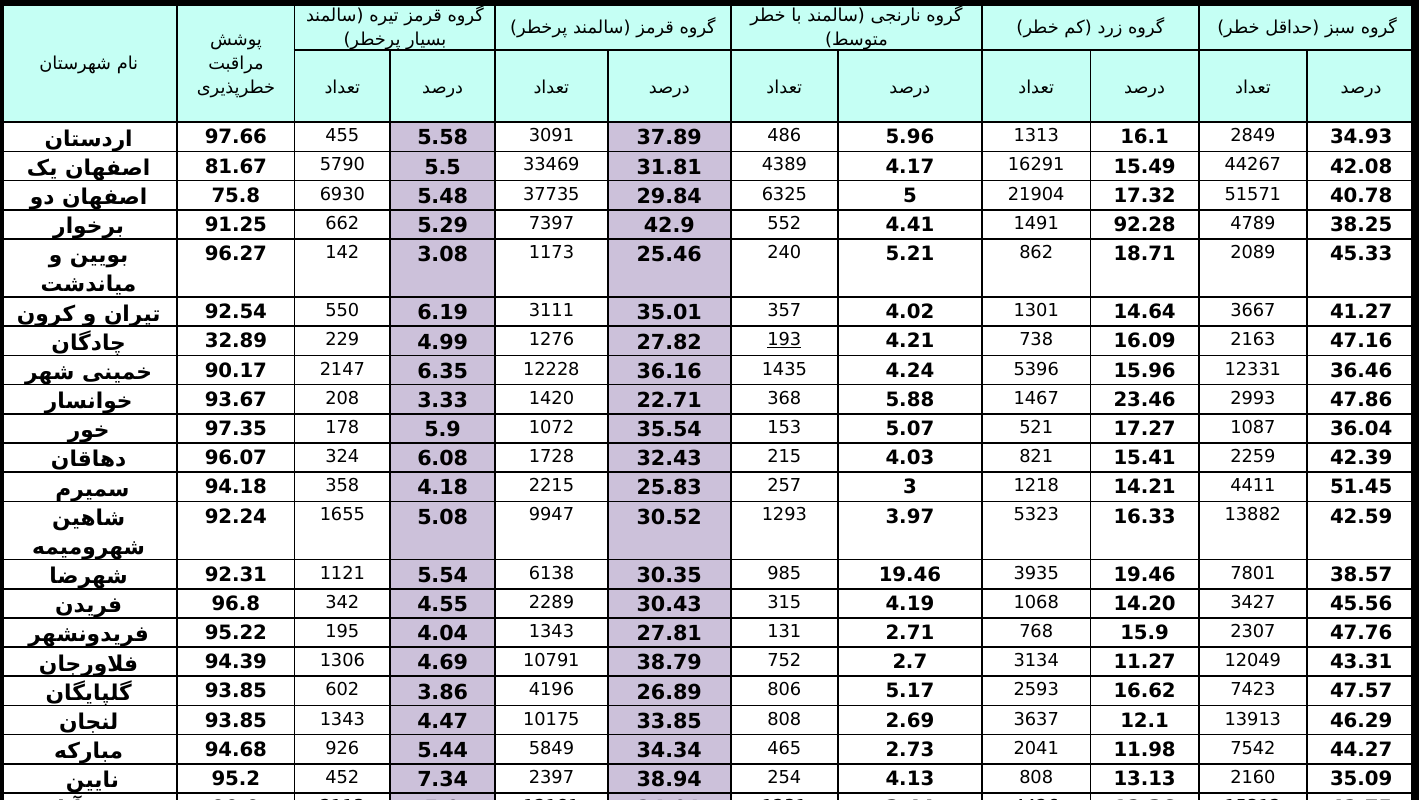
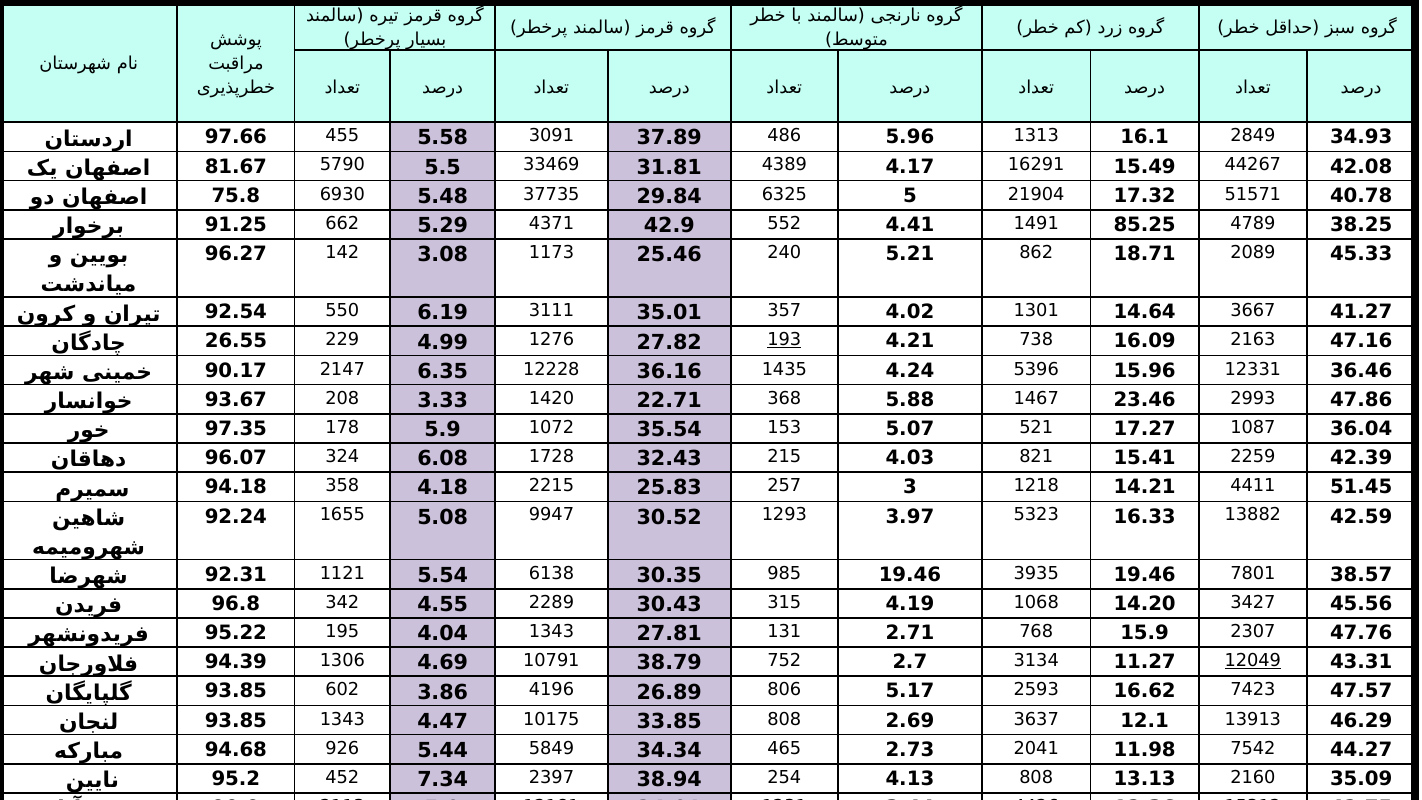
7397: 7397 -> 4371
92.28: 92.28 -> 85.25
32.89: 32.89 -> 26.55
12049 underline: none -> present
